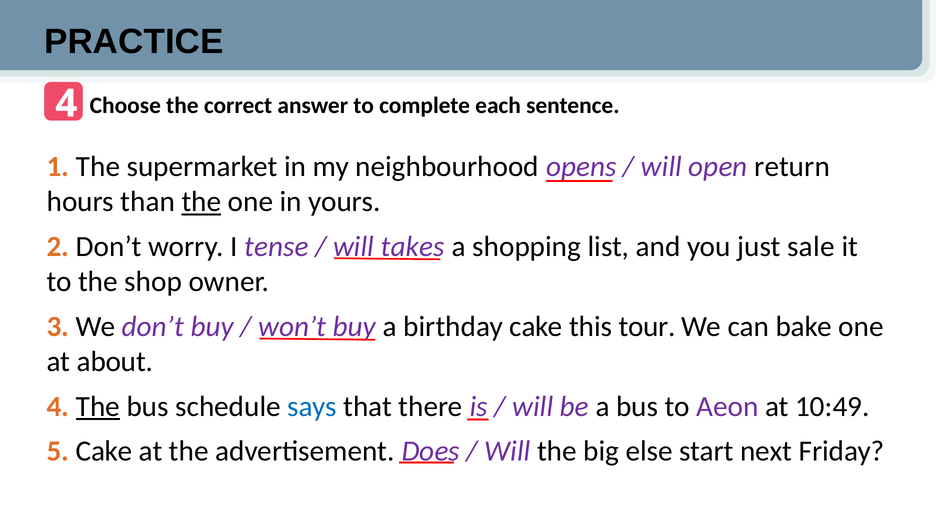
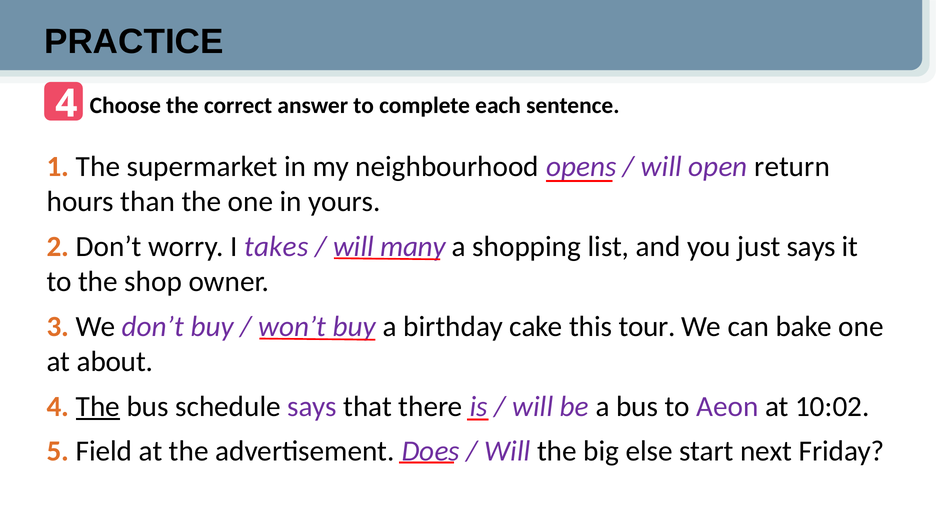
the at (201, 202) underline: present -> none
tense: tense -> takes
takes: takes -> many
just sale: sale -> says
says at (312, 407) colour: blue -> purple
10:49: 10:49 -> 10:02
5 Cake: Cake -> Field
